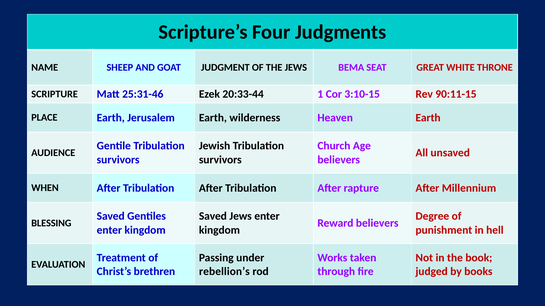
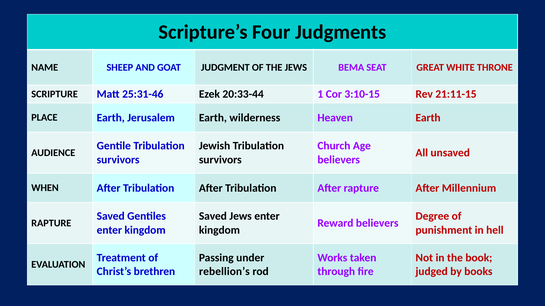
90:11-15: 90:11-15 -> 21:11-15
BLESSING at (51, 224): BLESSING -> RAPTURE
